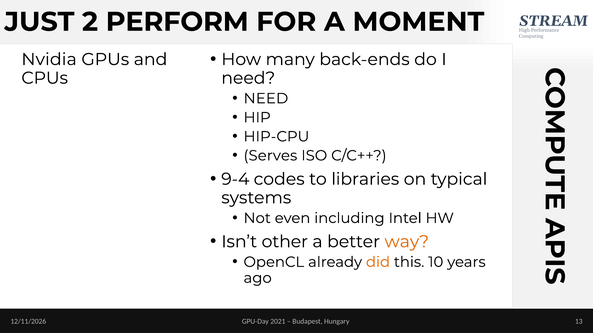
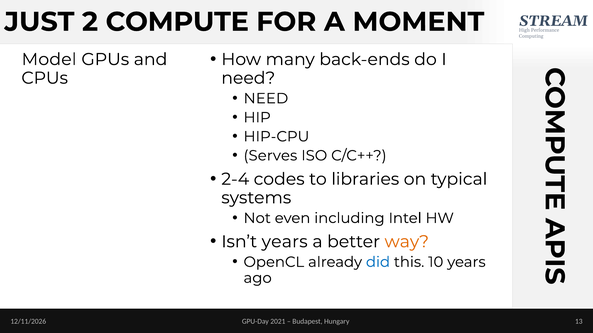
PERFORM: PERFORM -> COMPUTE
Nvidia: Nvidia -> Model
9-4: 9-4 -> 2-4
Isn’t other: other -> years
did colour: orange -> blue
